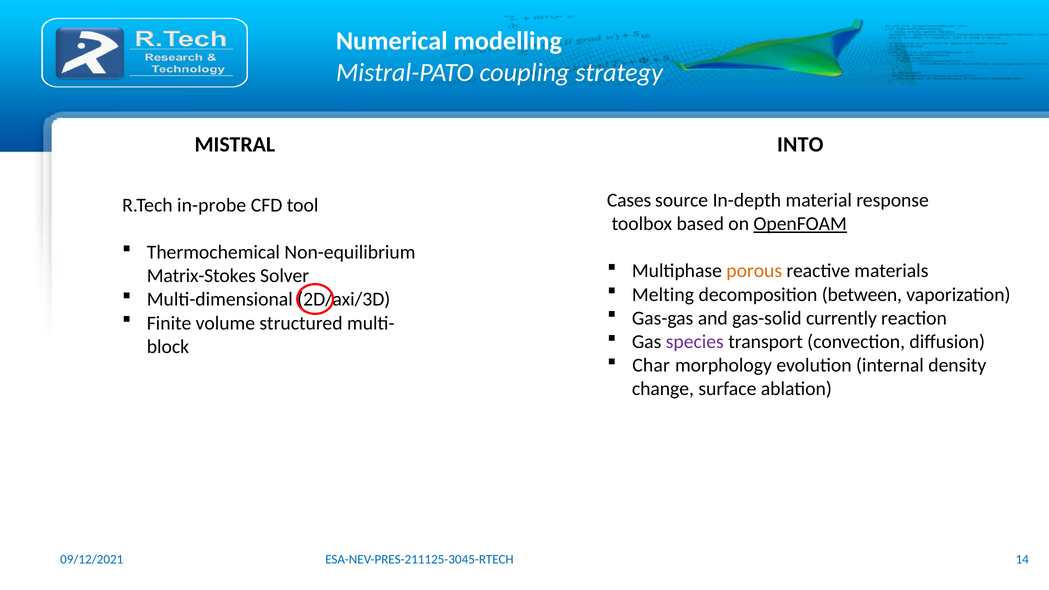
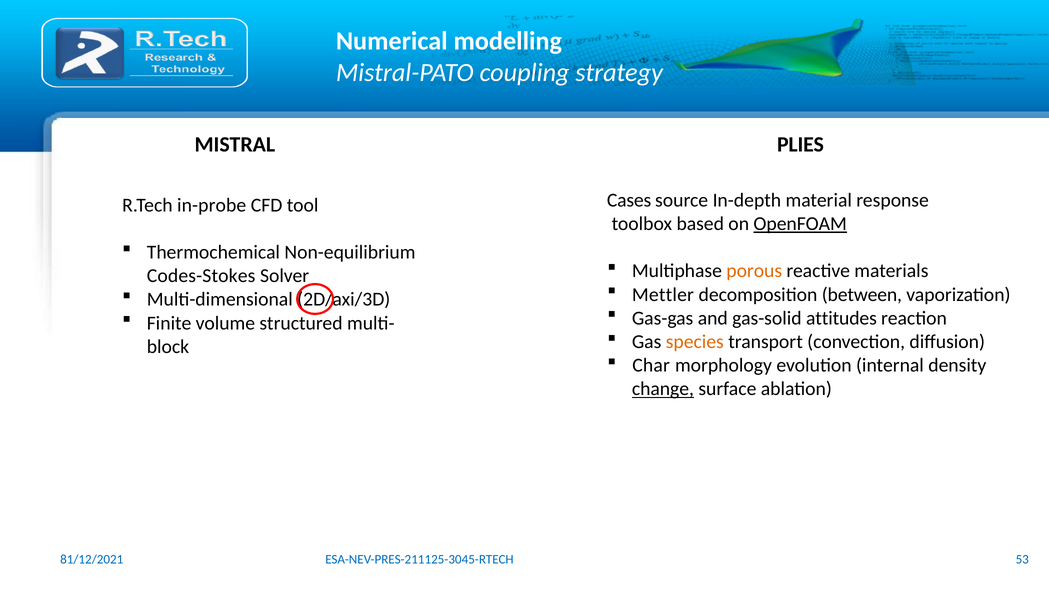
INTO: INTO -> PLIES
Matrix-Stokes: Matrix-Stokes -> Codes-Stokes
Melting: Melting -> Mettler
currently: currently -> attitudes
species colour: purple -> orange
change underline: none -> present
09/12/2021: 09/12/2021 -> 81/12/2021
14: 14 -> 53
